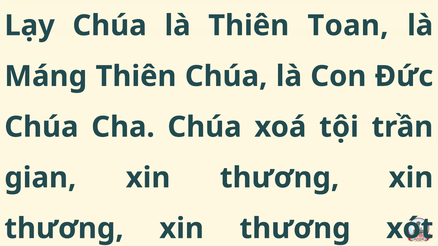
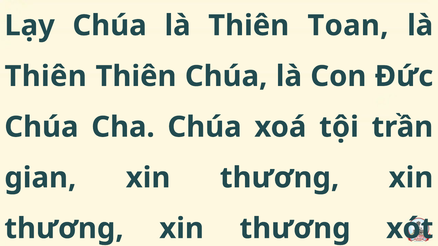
Máng at (46, 76): Máng -> Thiên
